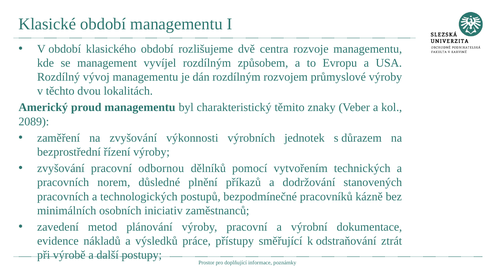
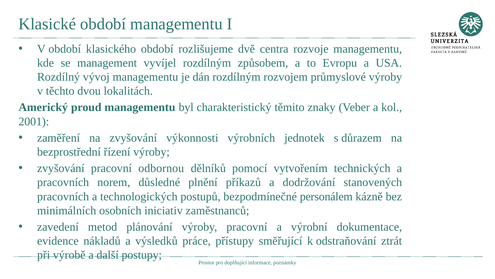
2089: 2089 -> 2001
pracovníků: pracovníků -> personálem
